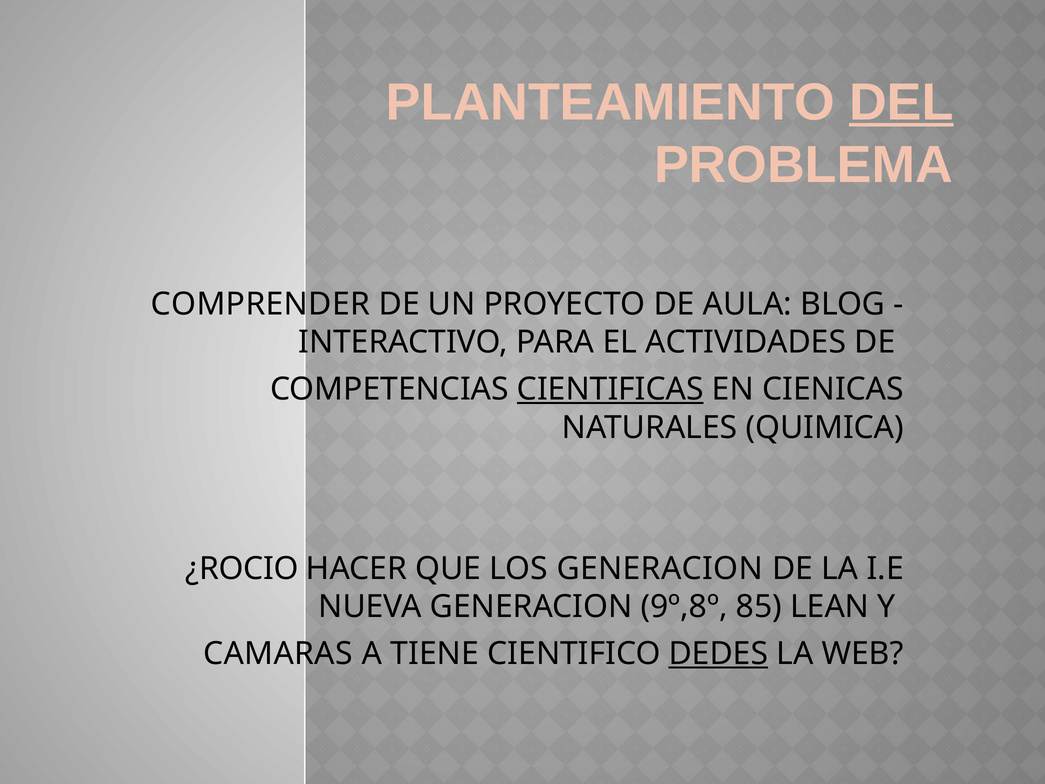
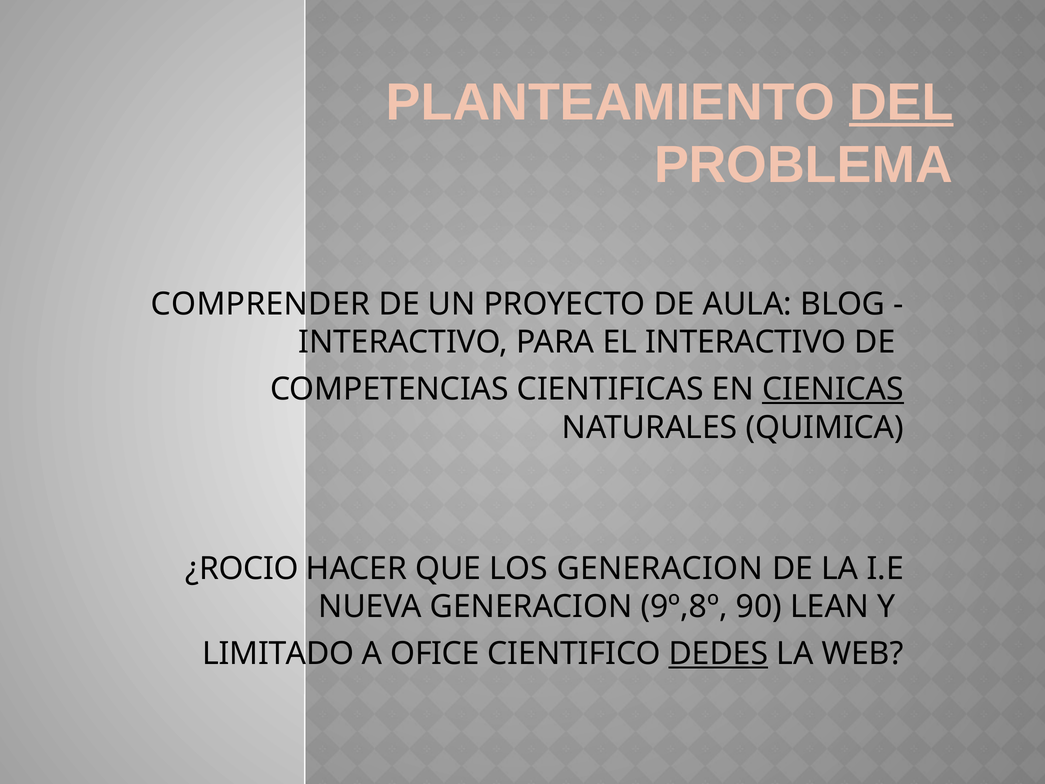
EL ACTIVIDADES: ACTIVIDADES -> INTERACTIVO
CIENTIFICAS underline: present -> none
CIENICAS underline: none -> present
85: 85 -> 90
CAMARAS: CAMARAS -> LIMITADO
TIENE: TIENE -> OFICE
